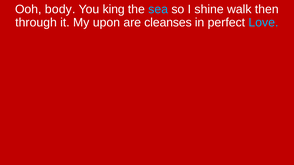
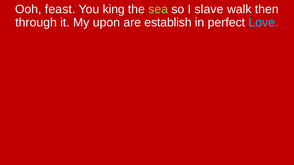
body: body -> feast
sea colour: light blue -> light green
shine: shine -> slave
cleanses: cleanses -> establish
